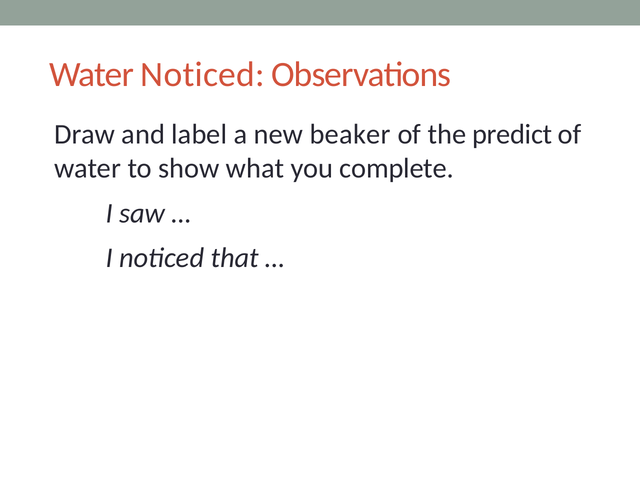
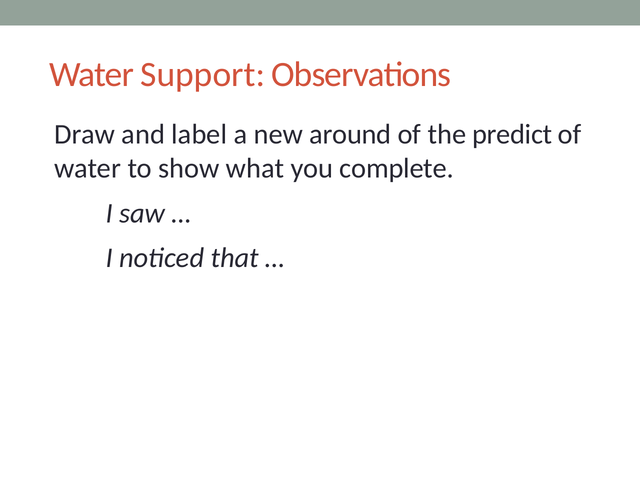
Water Noticed: Noticed -> Support
beaker: beaker -> around
